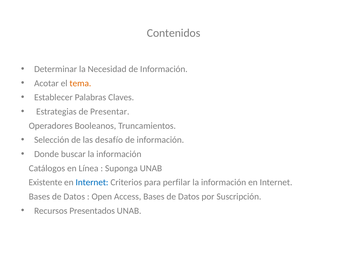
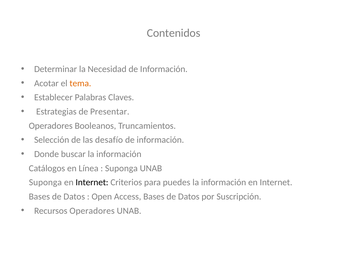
Existente at (45, 183): Existente -> Suponga
Internet at (92, 183) colour: blue -> black
perfilar: perfilar -> puedes
Recursos Presentados: Presentados -> Operadores
